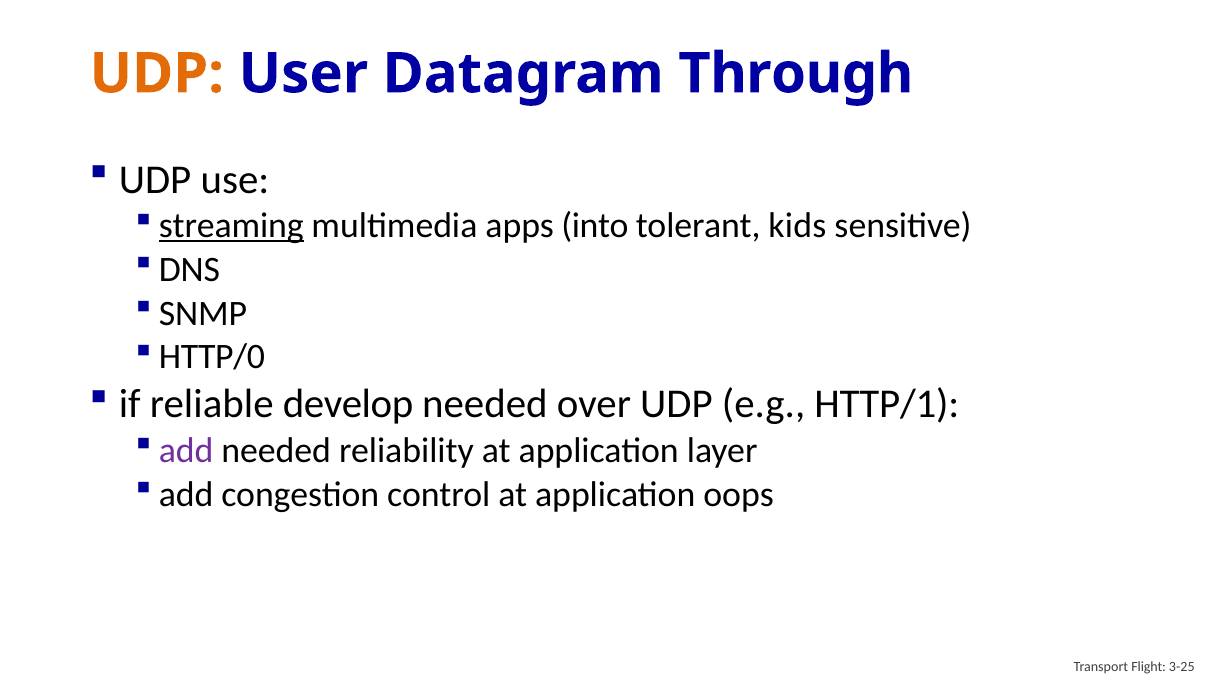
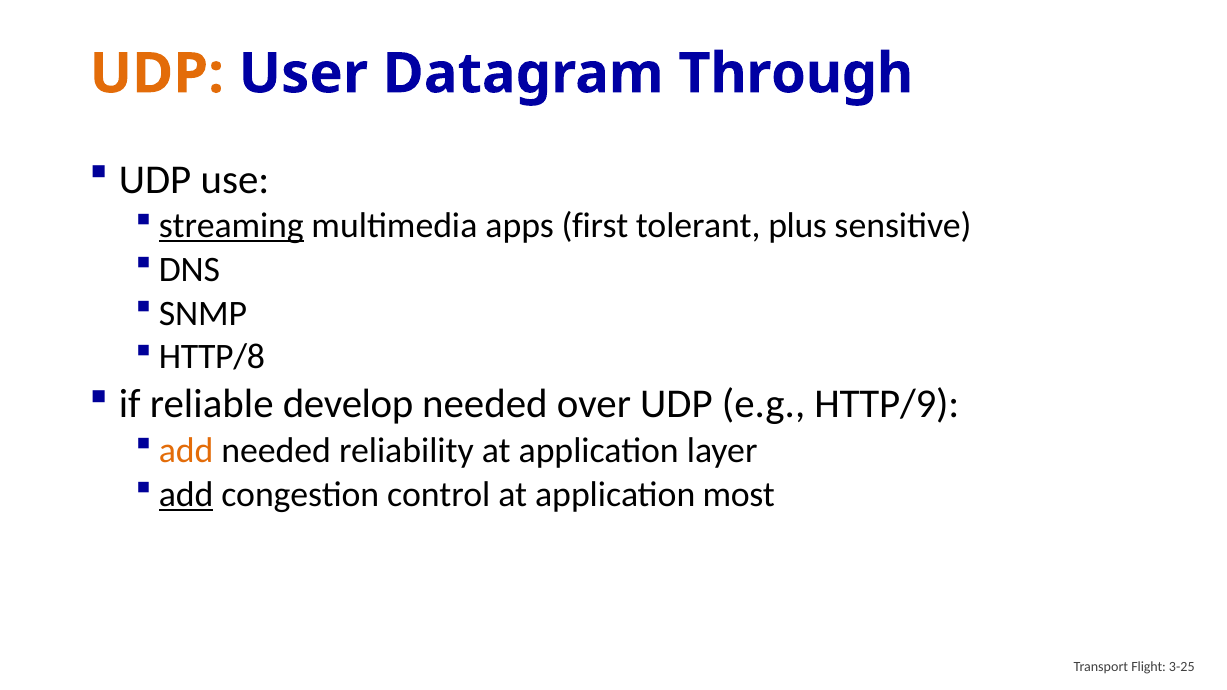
into: into -> first
kids: kids -> plus
HTTP/0: HTTP/0 -> HTTP/8
HTTP/1: HTTP/1 -> HTTP/9
add at (186, 451) colour: purple -> orange
add at (186, 494) underline: none -> present
oops: oops -> most
